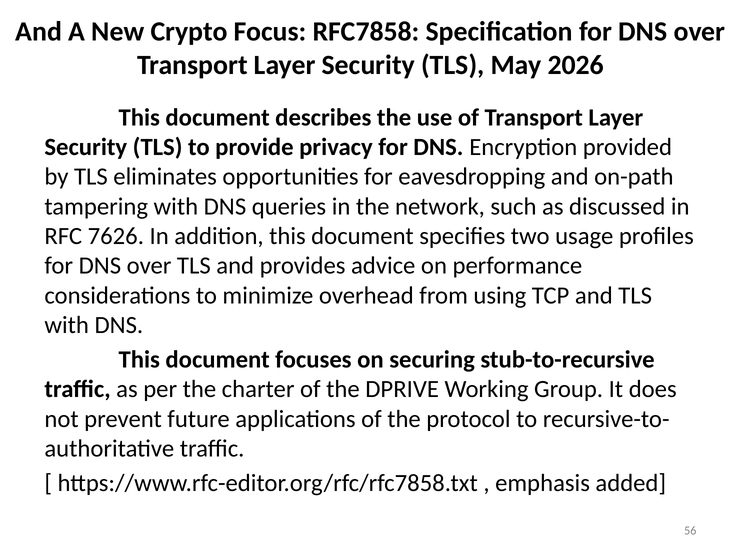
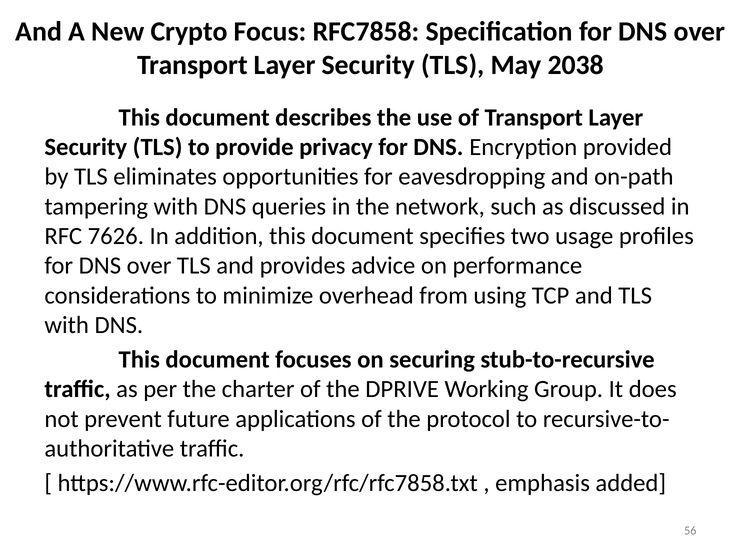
2026: 2026 -> 2038
